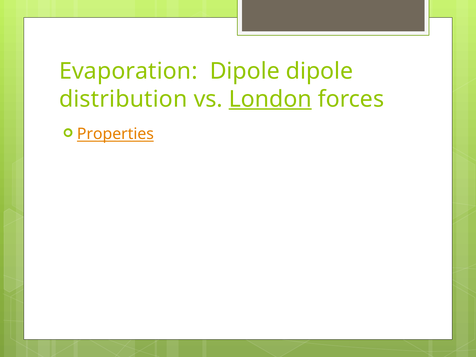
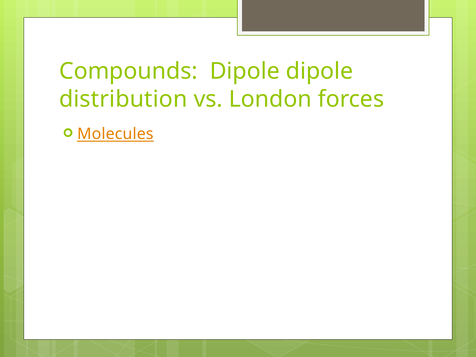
Evaporation: Evaporation -> Compounds
London underline: present -> none
Properties: Properties -> Molecules
